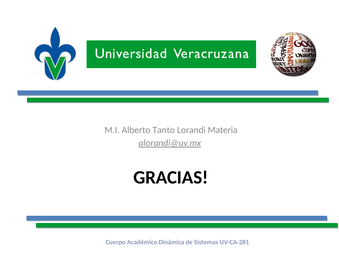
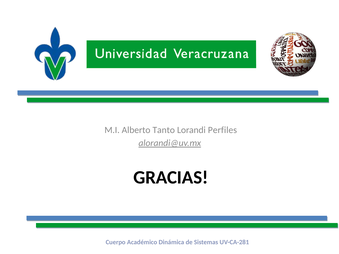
Materia: Materia -> Perfiles
